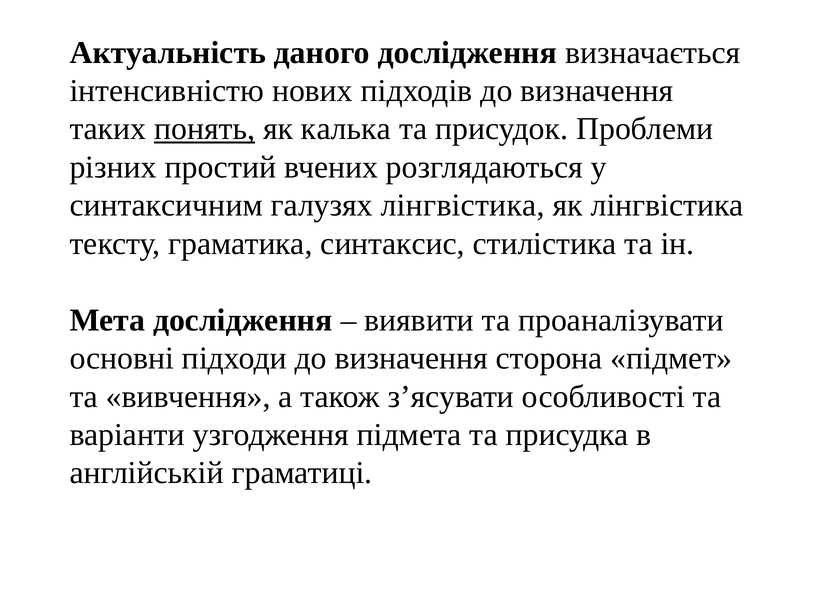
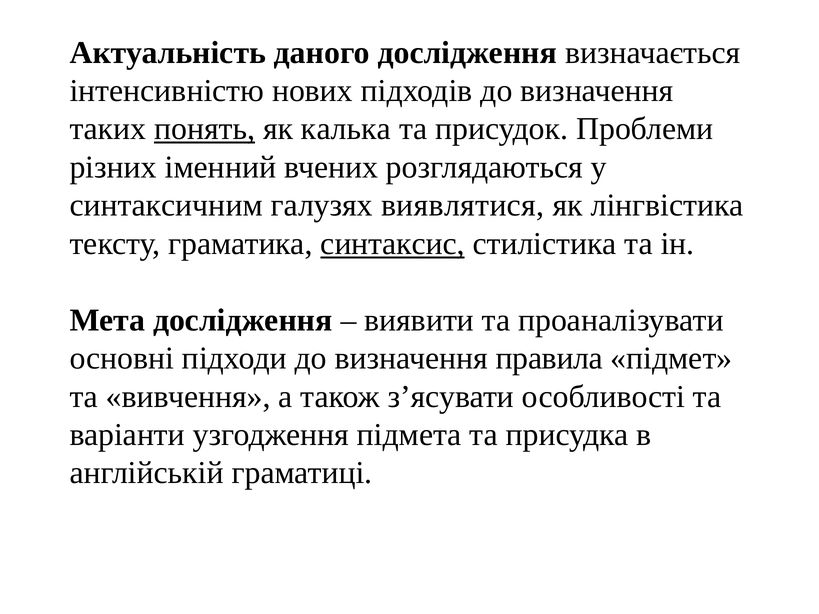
простий: простий -> іменний
галузях лінгвістика: лінгвістика -> виявлятися
синтаксис underline: none -> present
сторона: сторона -> правила
